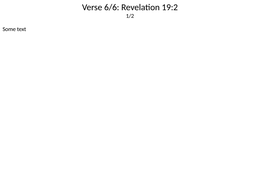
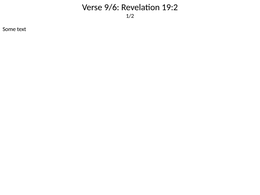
6/6: 6/6 -> 9/6
